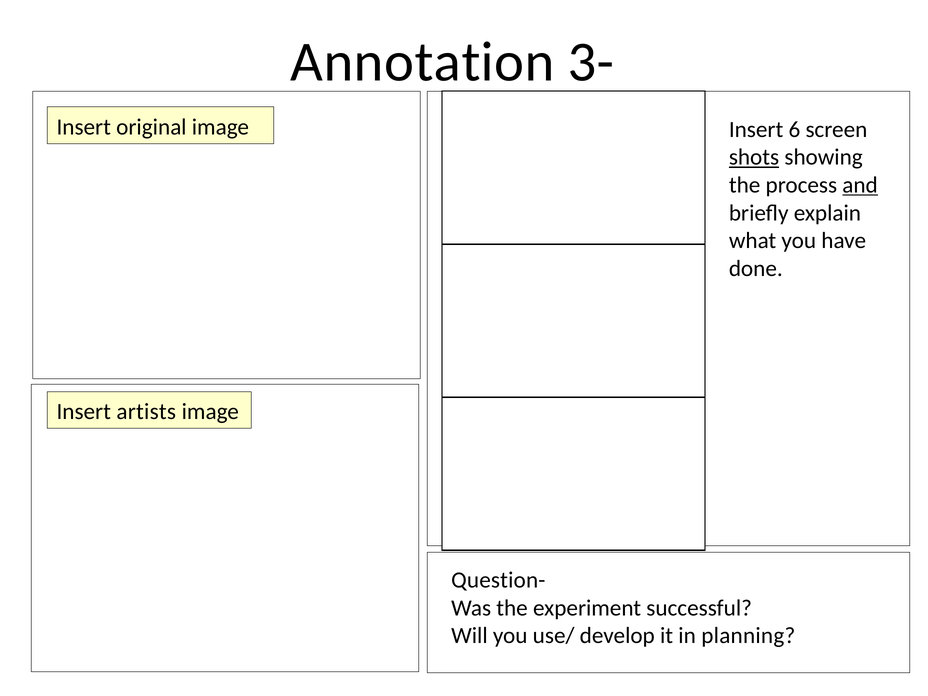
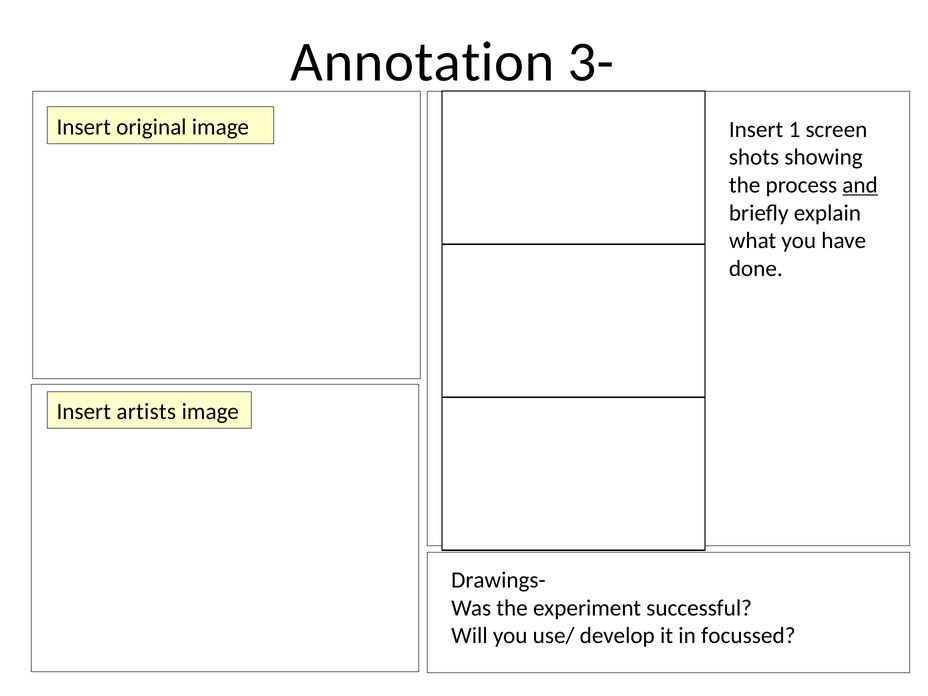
6: 6 -> 1
shots underline: present -> none
Question-: Question- -> Drawings-
planning: planning -> focussed
